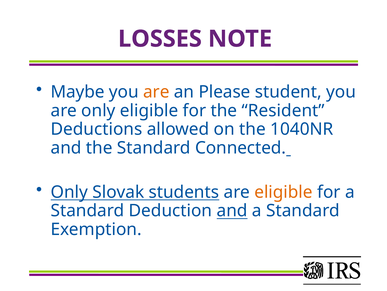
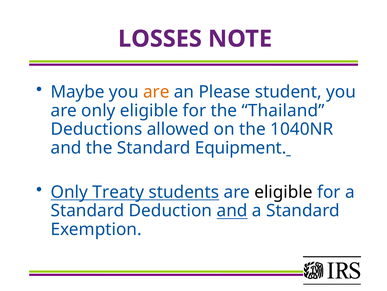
Resident: Resident -> Thailand
Connected: Connected -> Equipment
Slovak: Slovak -> Treaty
eligible at (283, 192) colour: orange -> black
